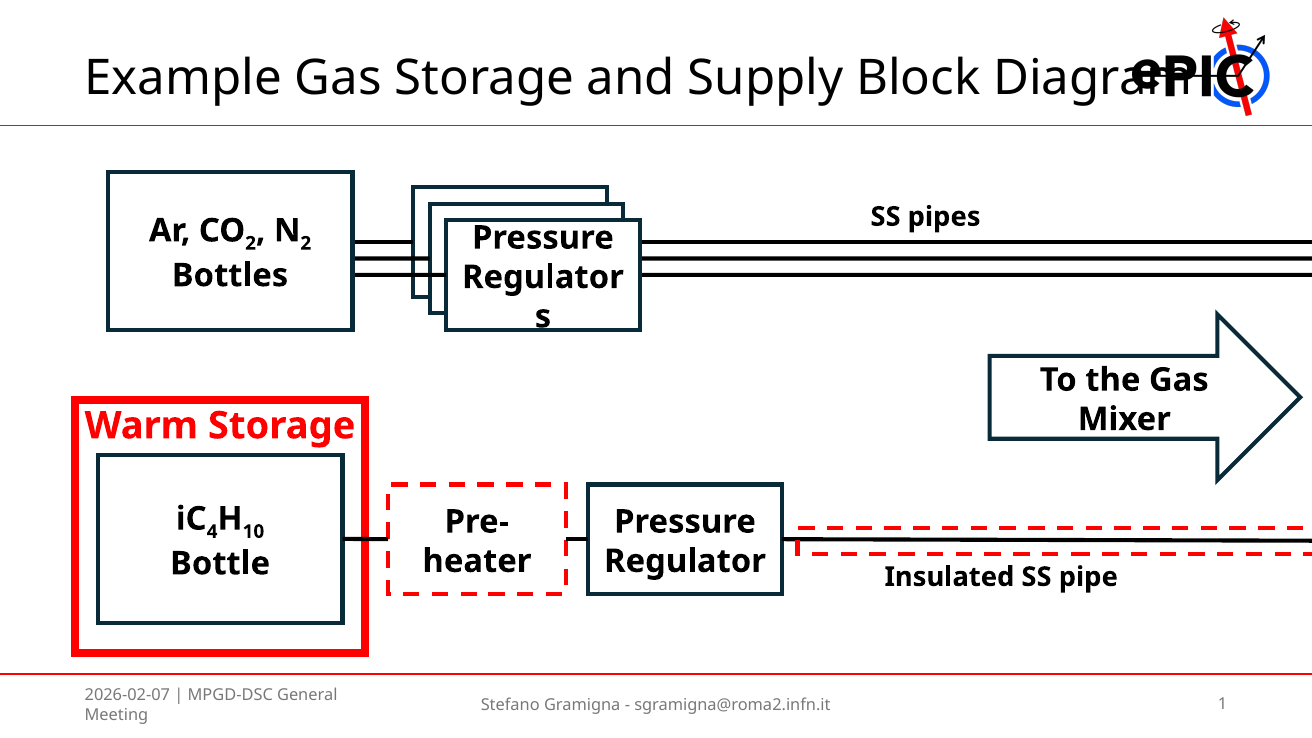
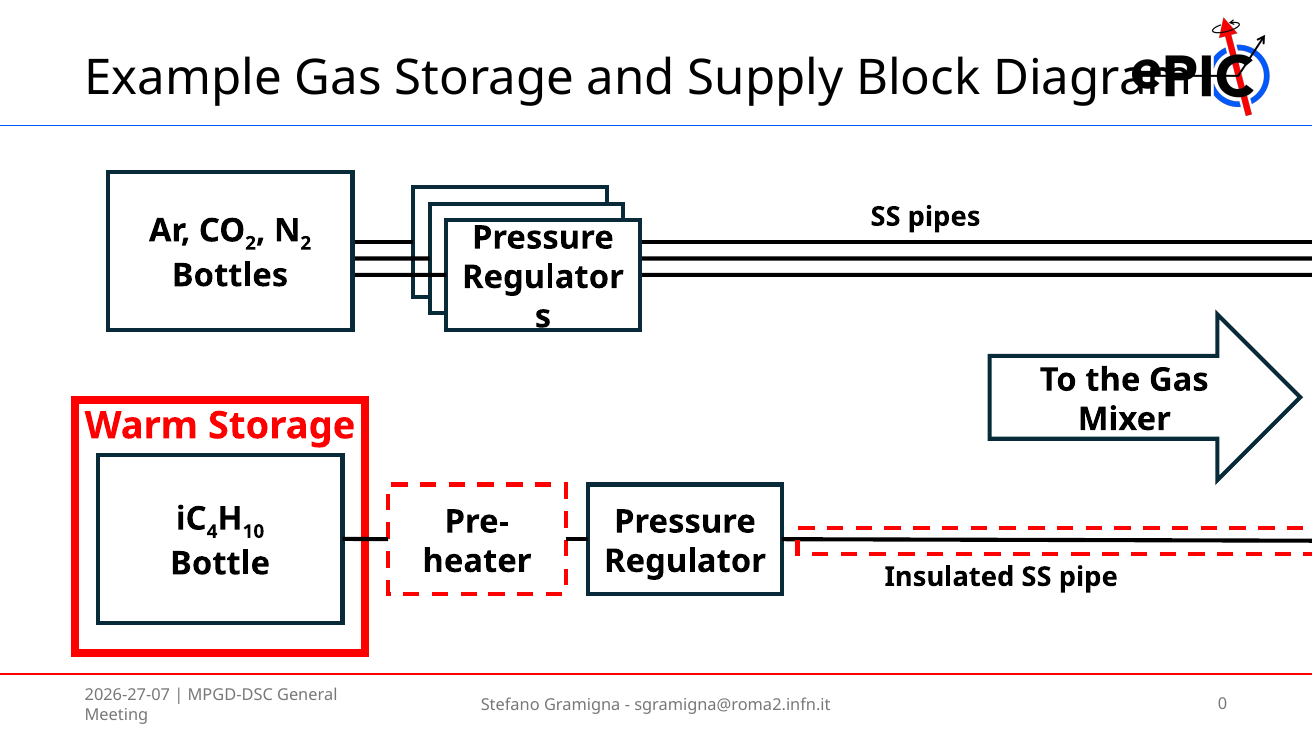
2026-02-07: 2026-02-07 -> 2026-27-07
1: 1 -> 0
